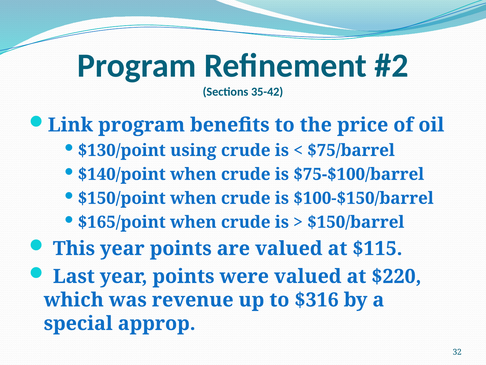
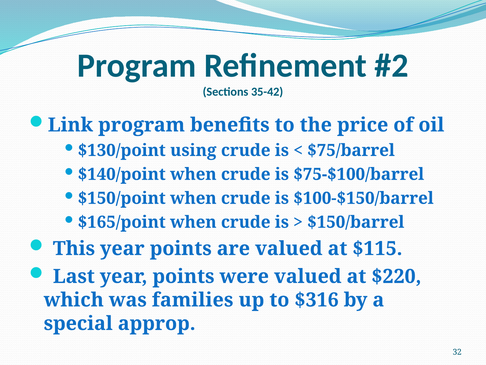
revenue: revenue -> families
